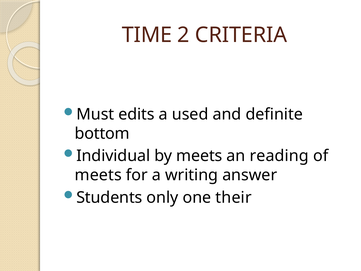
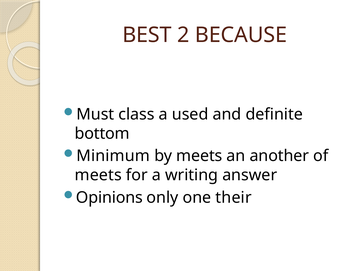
TIME: TIME -> BEST
CRITERIA: CRITERIA -> BECAUSE
edits: edits -> class
Individual: Individual -> Minimum
reading: reading -> another
Students: Students -> Opinions
